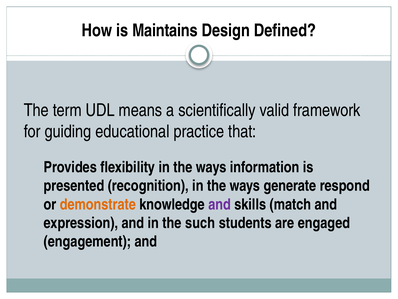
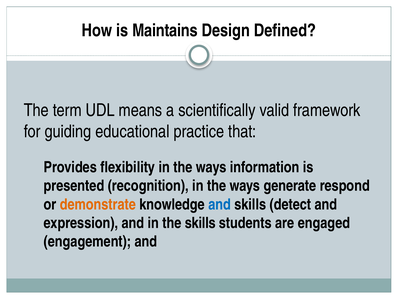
and at (220, 204) colour: purple -> blue
match: match -> detect
the such: such -> skills
